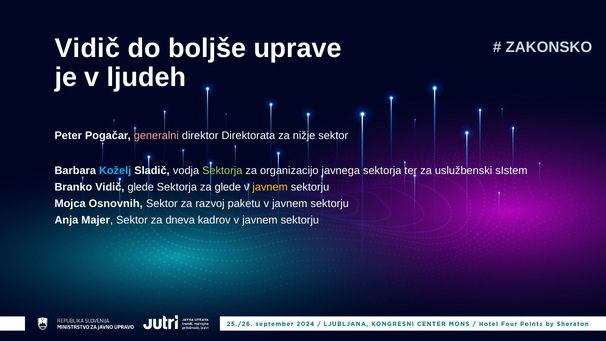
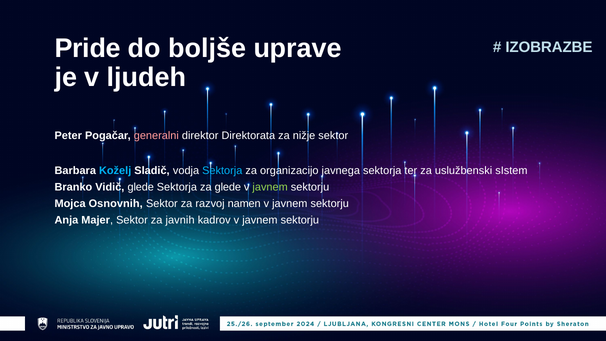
Vidič at (87, 48): Vidič -> Pride
ZAKONSKO: ZAKONSKO -> IZOBRAZBE
Sektorja at (222, 171) colour: light green -> light blue
javnem at (270, 187) colour: yellow -> light green
paketu: paketu -> namen
dneva: dneva -> javnih
